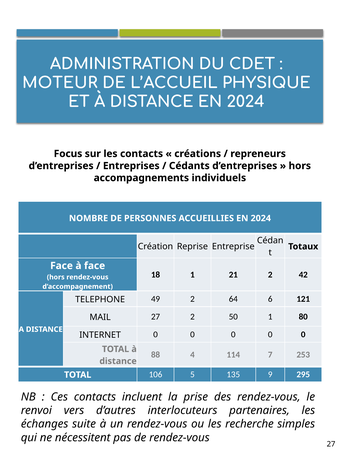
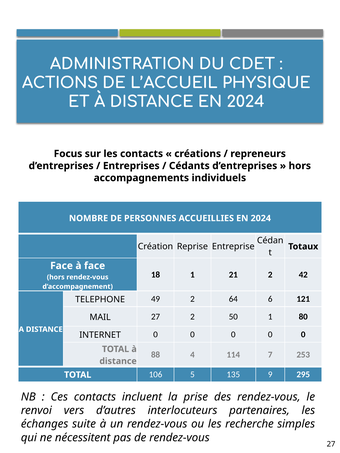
MOTEUR: MOTEUR -> ACTIONS
